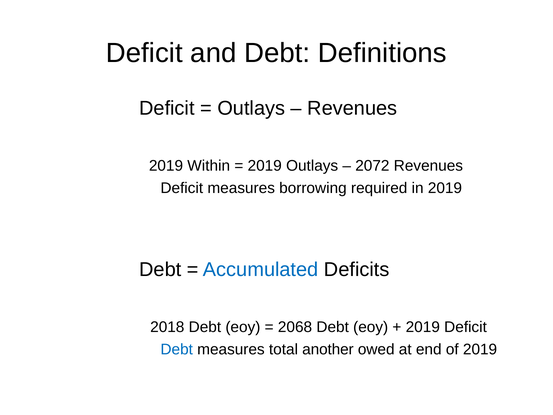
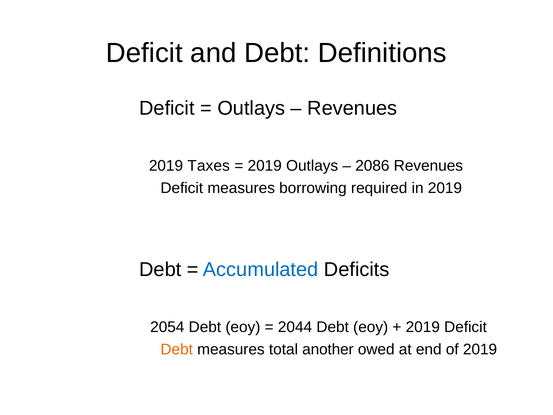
Within: Within -> Taxes
2072: 2072 -> 2086
2018: 2018 -> 2054
2068: 2068 -> 2044
Debt at (177, 349) colour: blue -> orange
